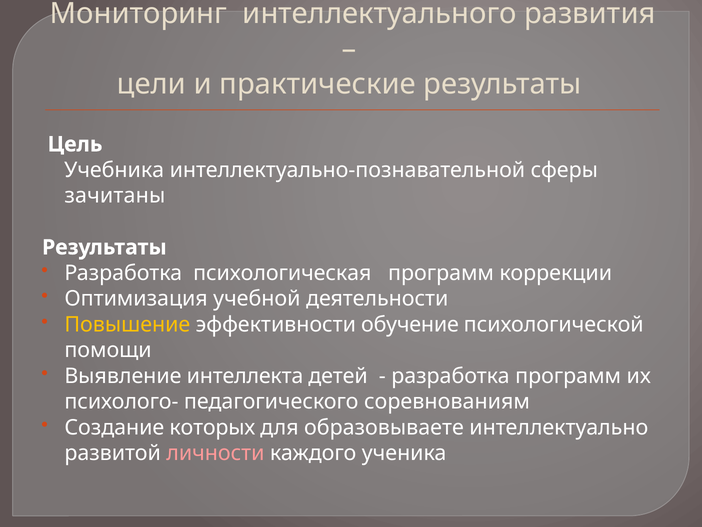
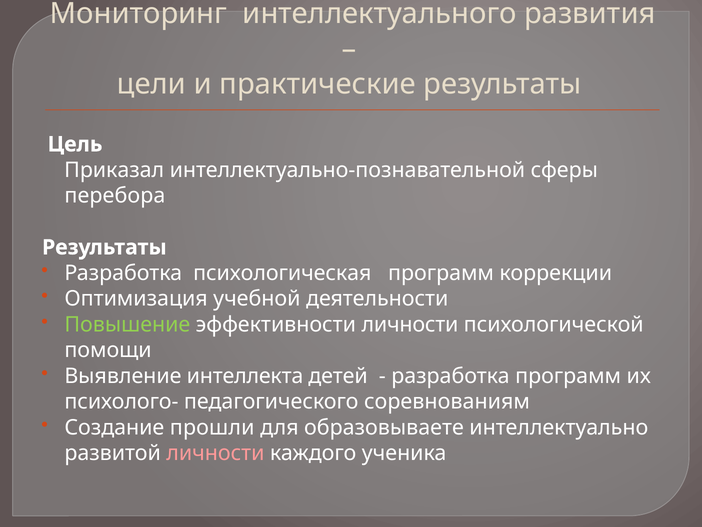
Учебника: Учебника -> Приказал
зачитаны: зачитаны -> перебора
Повышение colour: yellow -> light green
эффективности обучение: обучение -> личности
которых: которых -> прошли
